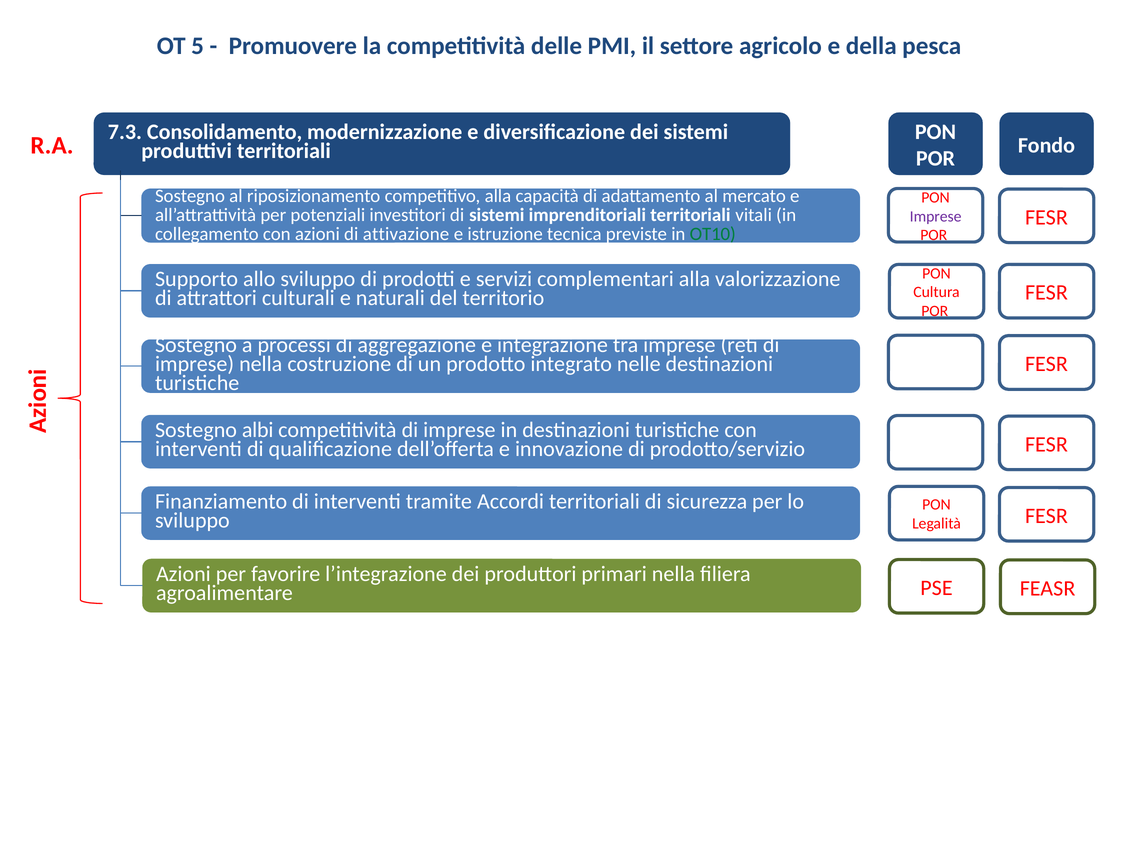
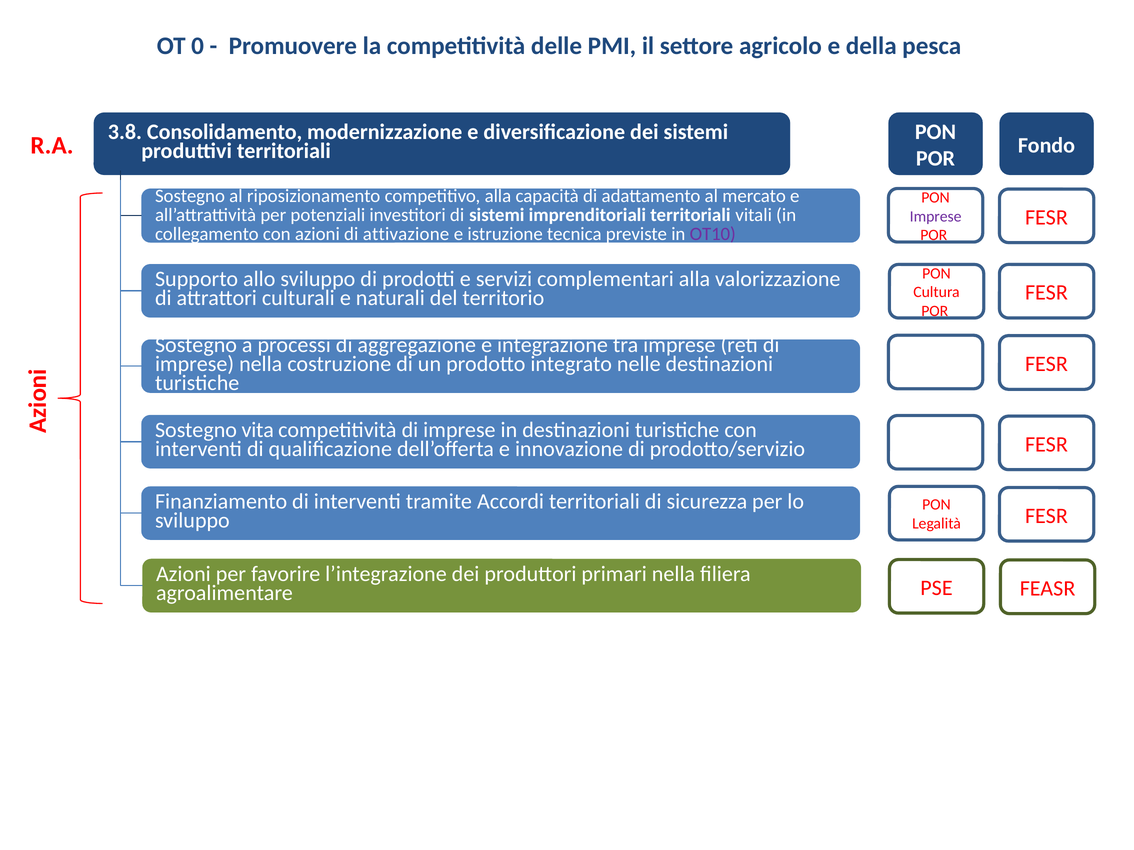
5: 5 -> 0
7.3: 7.3 -> 3.8
OT10 colour: green -> purple
albi: albi -> vita
